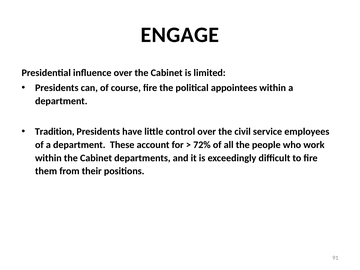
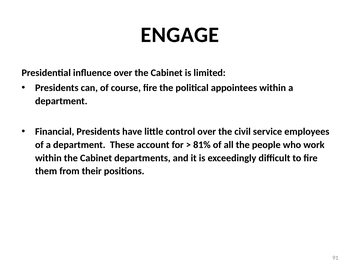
Tradition: Tradition -> Financial
72%: 72% -> 81%
